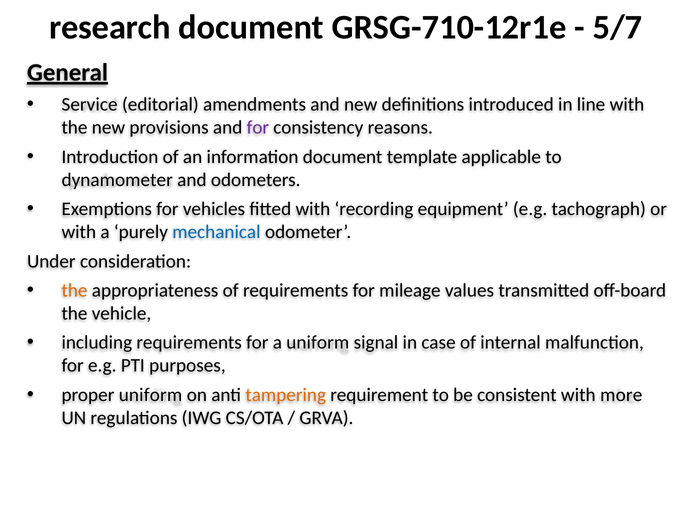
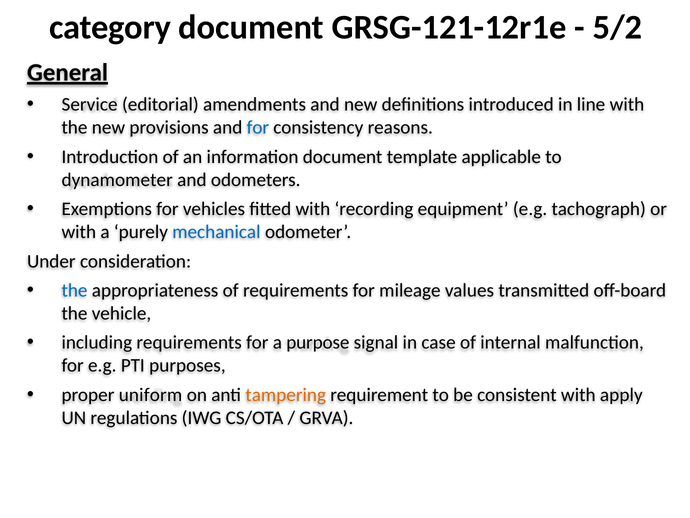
research: research -> category
GRSG-710-12r1e: GRSG-710-12r1e -> GRSG-121-12r1e
5/7: 5/7 -> 5/2
for at (258, 128) colour: purple -> blue
the at (75, 290) colour: orange -> blue
a uniform: uniform -> purpose
more: more -> apply
